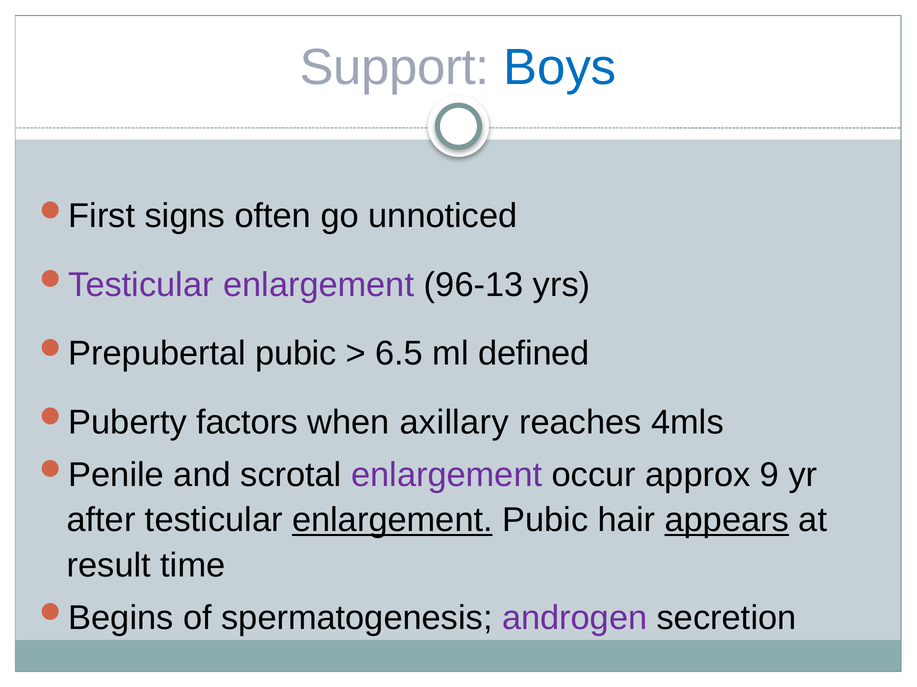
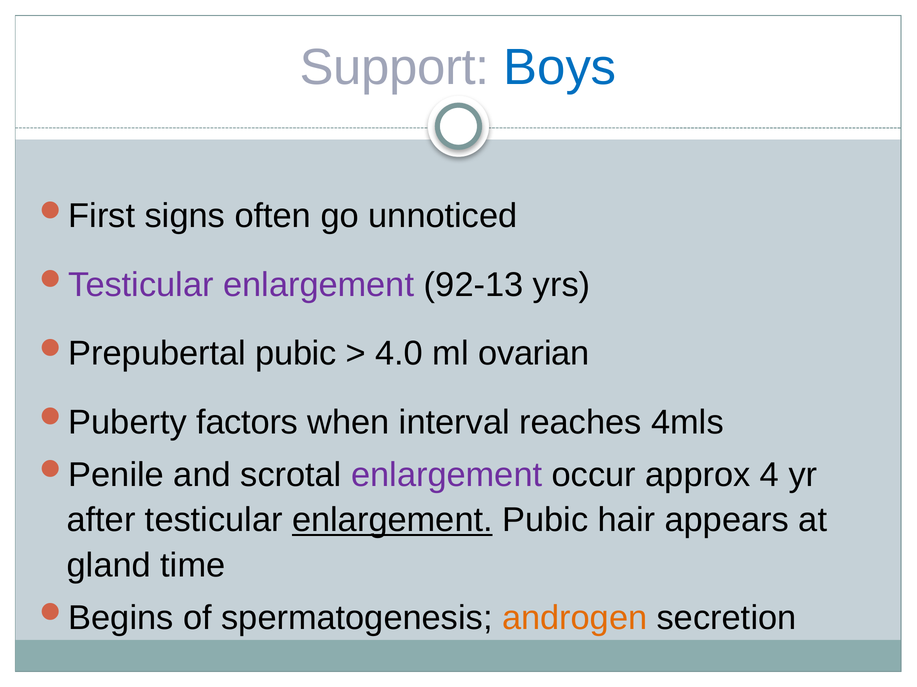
96-13: 96-13 -> 92-13
6.5: 6.5 -> 4.0
defined: defined -> ovarian
axillary: axillary -> interval
9: 9 -> 4
appears underline: present -> none
result: result -> gland
androgen colour: purple -> orange
